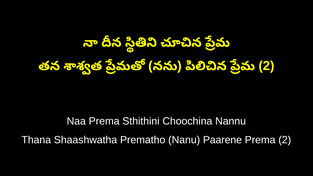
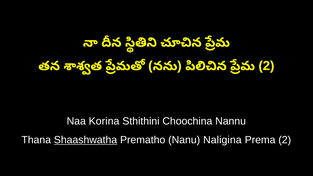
Naa Prema: Prema -> Korina
Shaashwatha underline: none -> present
Paarene: Paarene -> Naligina
